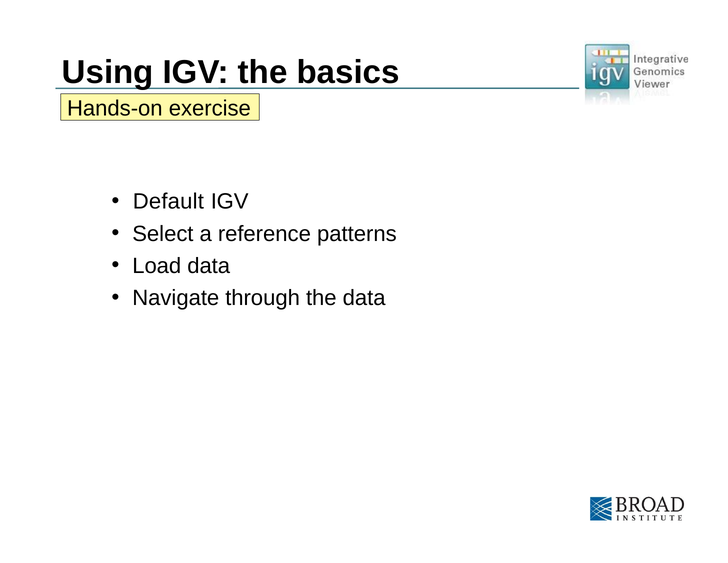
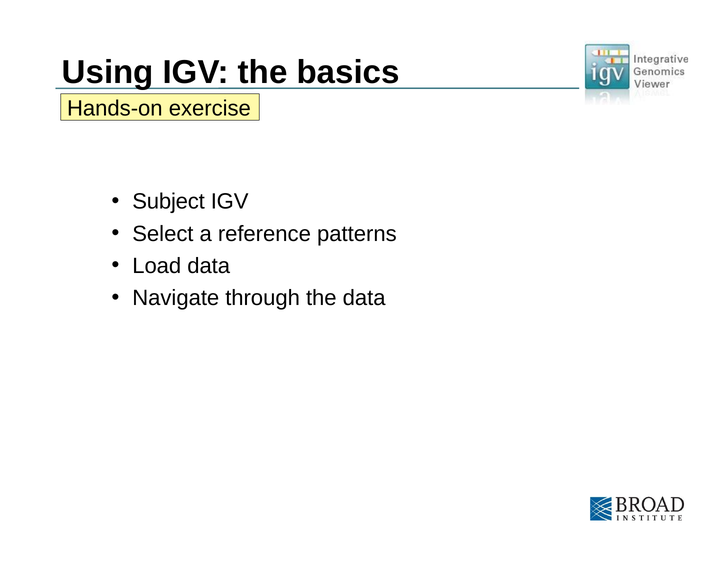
Default: Default -> Subject
